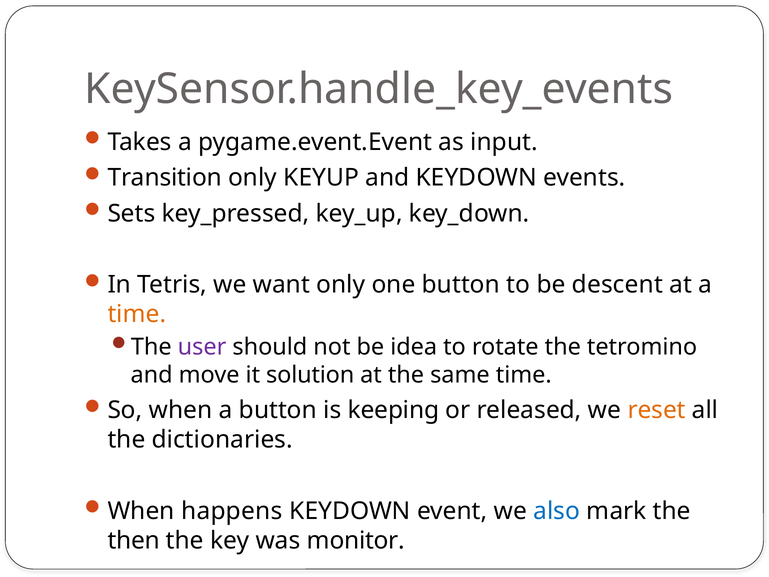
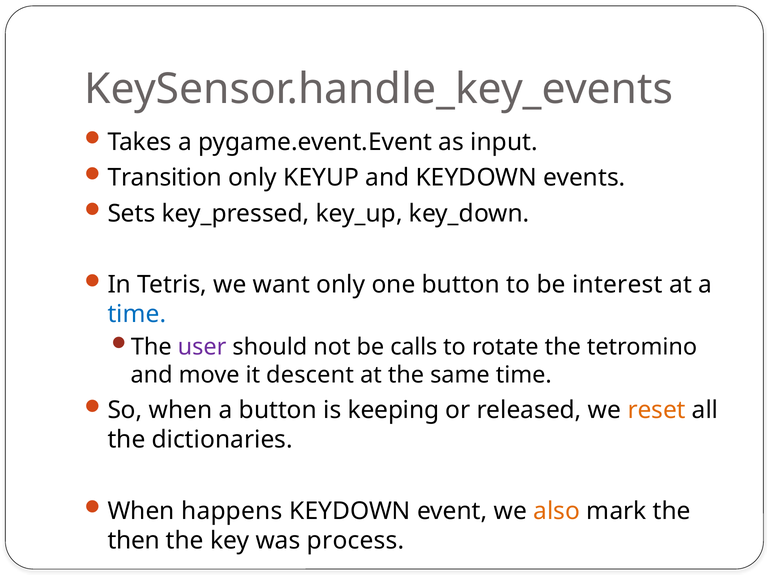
descent: descent -> interest
time at (137, 314) colour: orange -> blue
idea: idea -> calls
solution: solution -> descent
also colour: blue -> orange
monitor: monitor -> process
